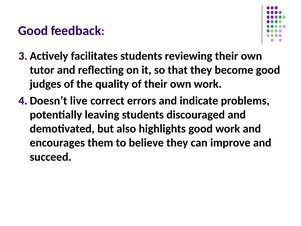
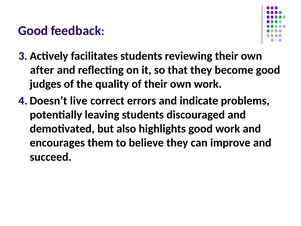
tutor: tutor -> after
